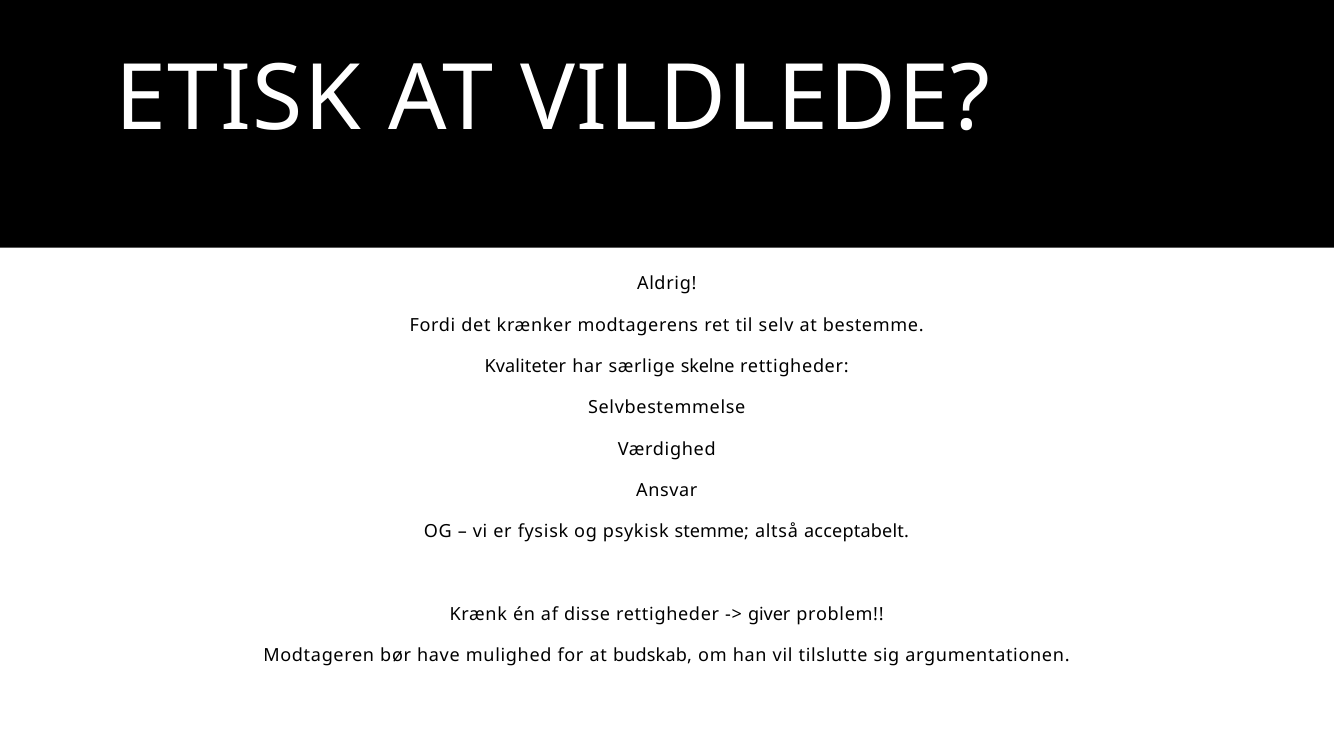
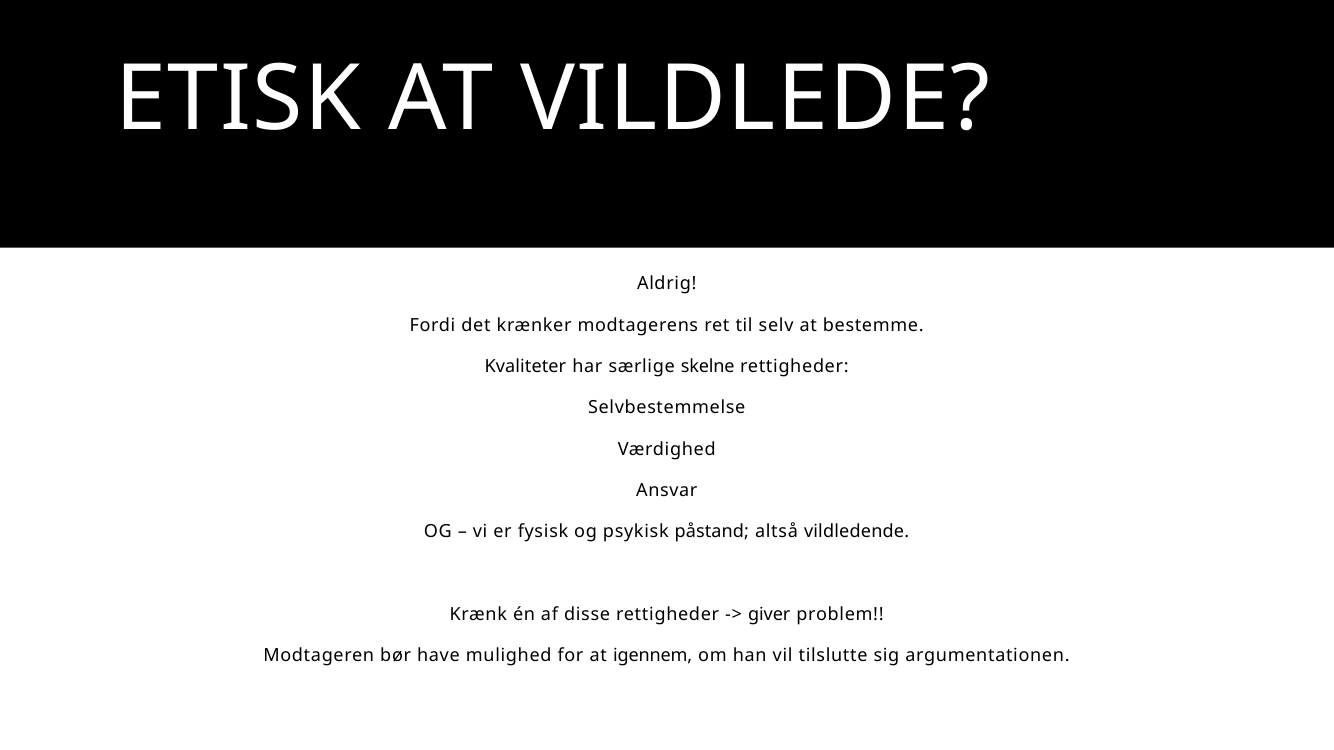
stemme: stemme -> påstand
acceptabelt: acceptabelt -> vildledende
budskab: budskab -> igennem
